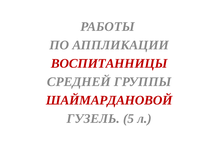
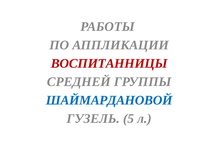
ШАЙМАРДАНОВОЙ colour: red -> blue
